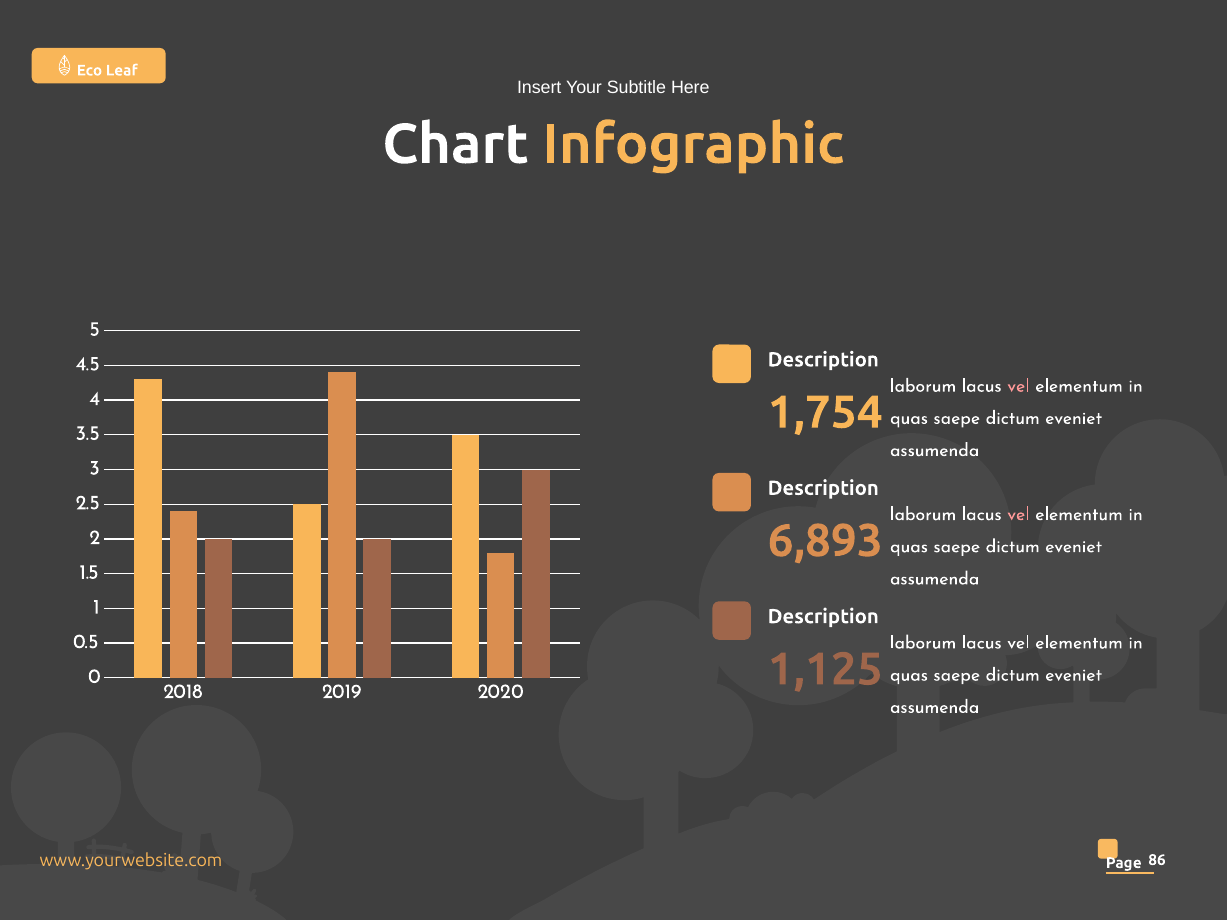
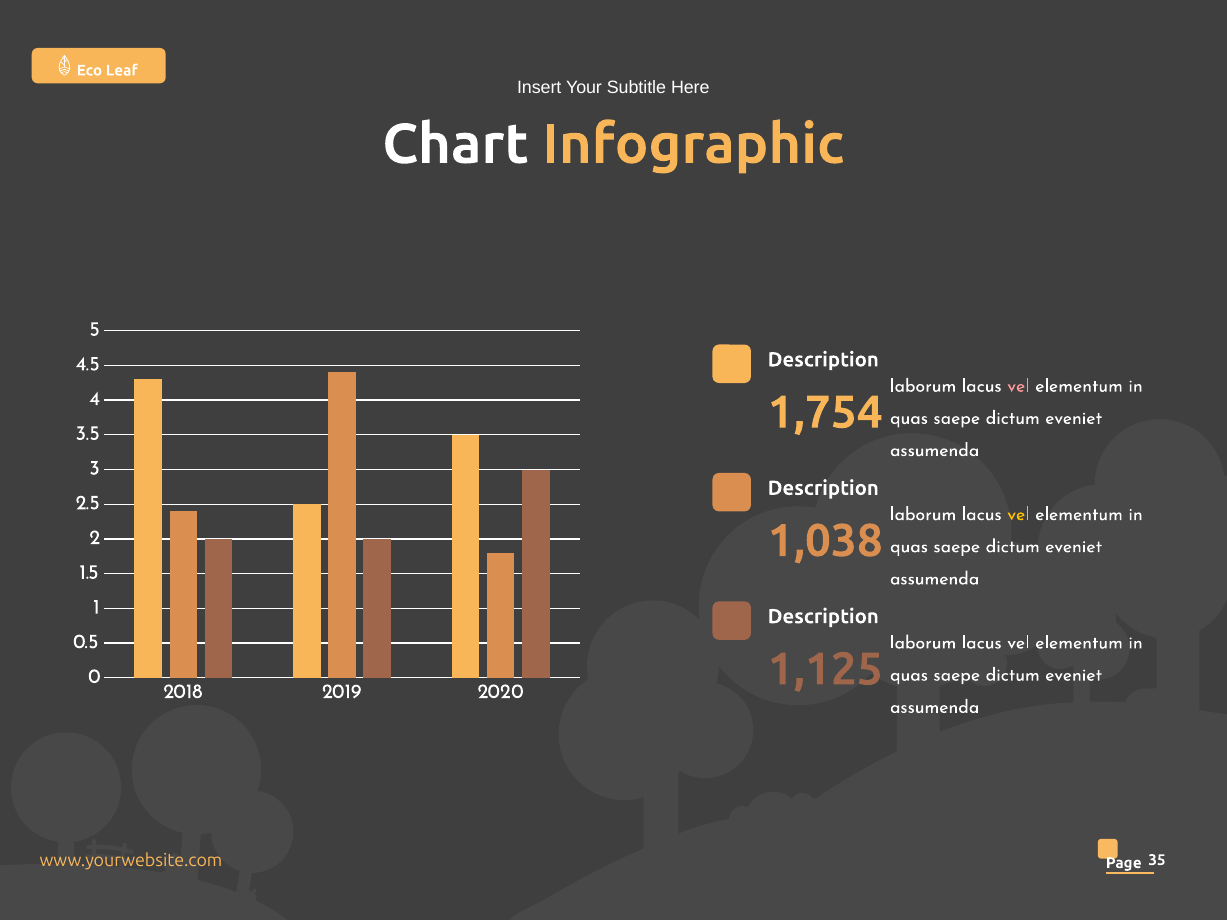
vel at (1019, 514) colour: pink -> yellow
6,893: 6,893 -> 1,038
86: 86 -> 35
